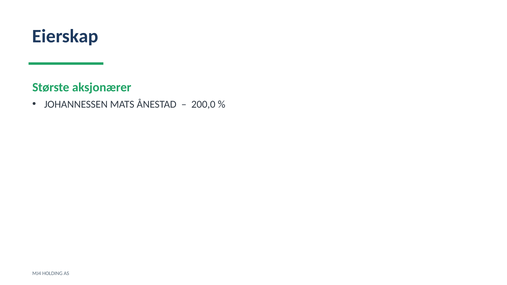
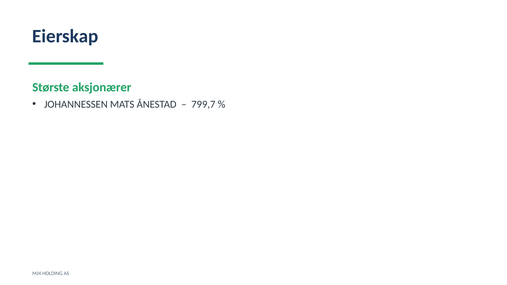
200,0: 200,0 -> 799,7
